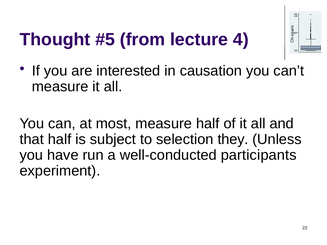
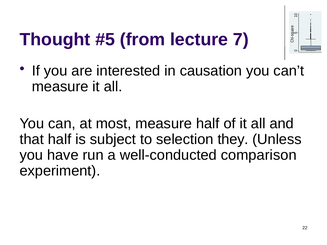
4: 4 -> 7
participants: participants -> comparison
